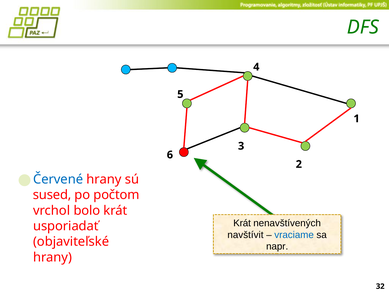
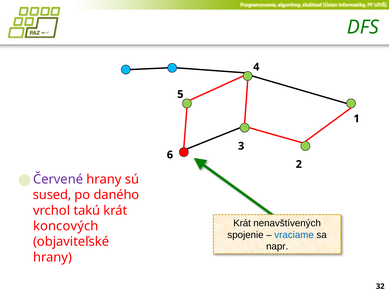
Červené colour: blue -> purple
počtom: počtom -> daného
bolo: bolo -> takú
usporiadať: usporiadať -> koncových
navštívit: navštívit -> spojenie
